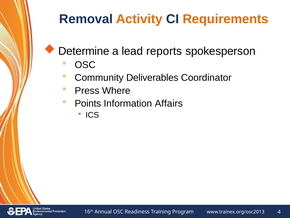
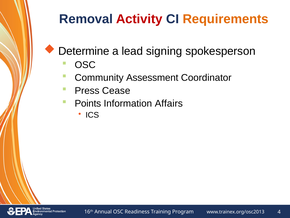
Activity colour: orange -> red
reports: reports -> signing
Deliverables: Deliverables -> Assessment
Where: Where -> Cease
